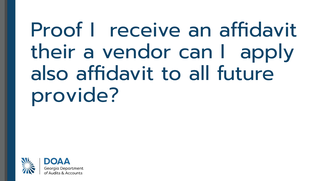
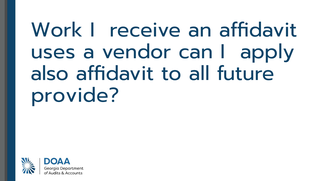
Proof: Proof -> Work
their: their -> uses
